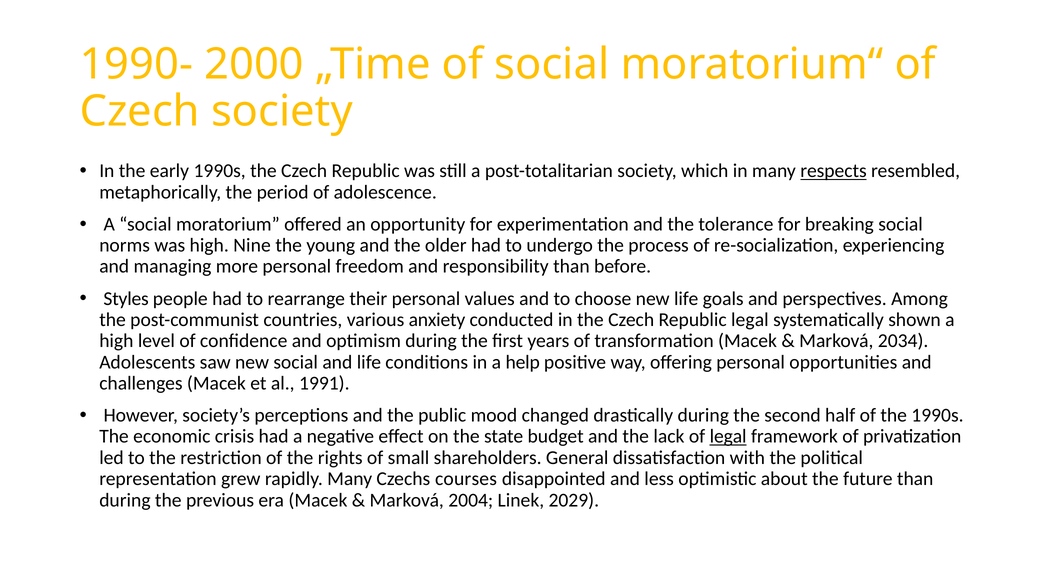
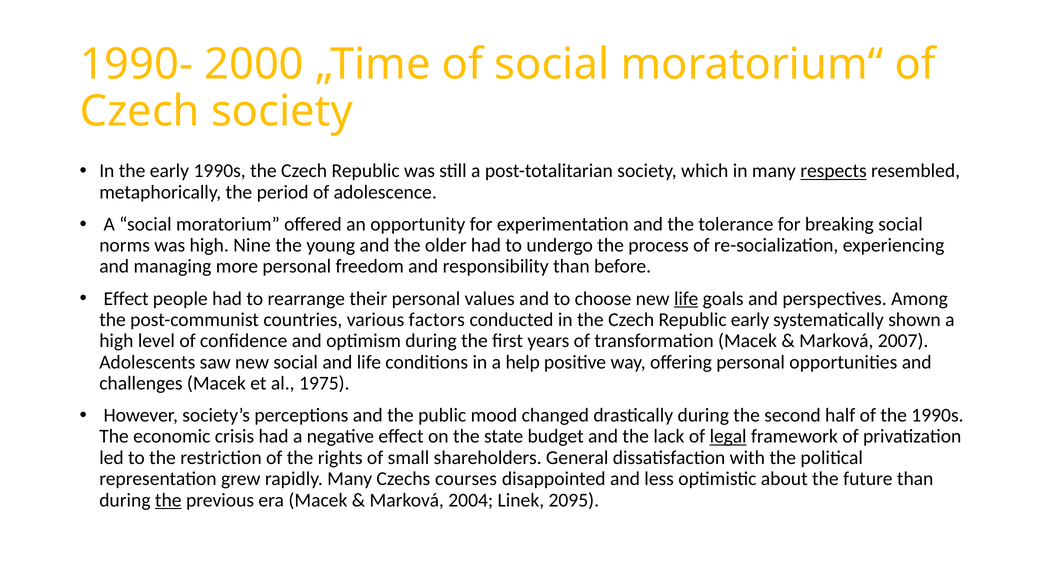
Styles at (126, 298): Styles -> Effect
life at (686, 298) underline: none -> present
anxiety: anxiety -> factors
Republic legal: legal -> early
2034: 2034 -> 2007
1991: 1991 -> 1975
the at (168, 500) underline: none -> present
2029: 2029 -> 2095
